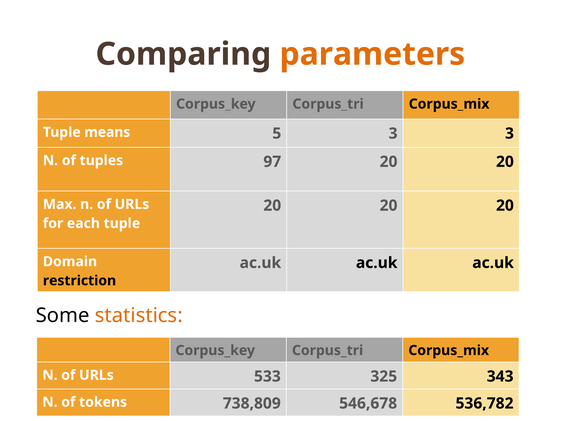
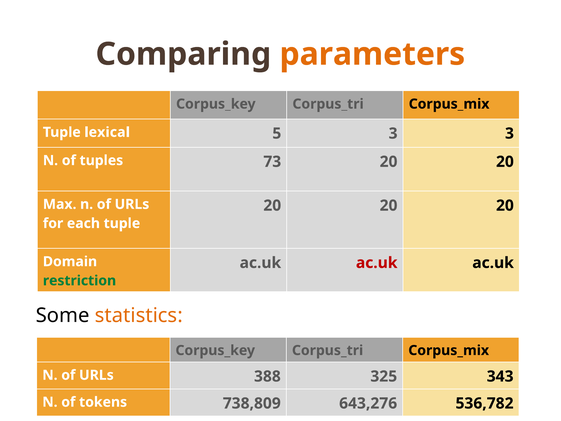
means: means -> lexical
97: 97 -> 73
ac.uk at (377, 263) colour: black -> red
restriction colour: black -> green
533: 533 -> 388
546,678: 546,678 -> 643,276
